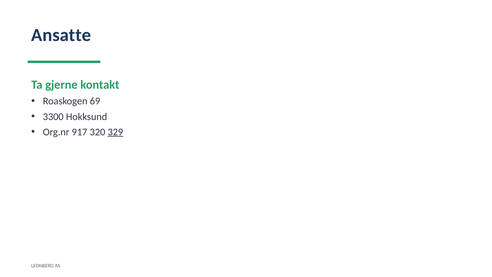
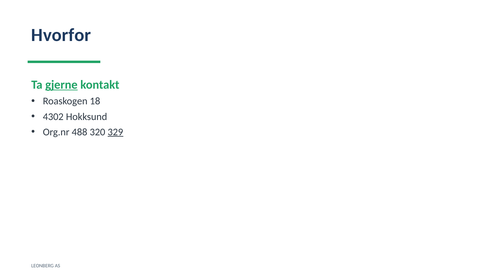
Ansatte: Ansatte -> Hvorfor
gjerne underline: none -> present
69: 69 -> 18
3300: 3300 -> 4302
917: 917 -> 488
